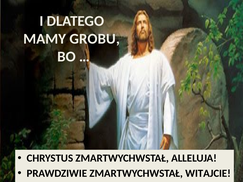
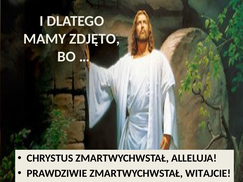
GROBU: GROBU -> ZDJĘTO
